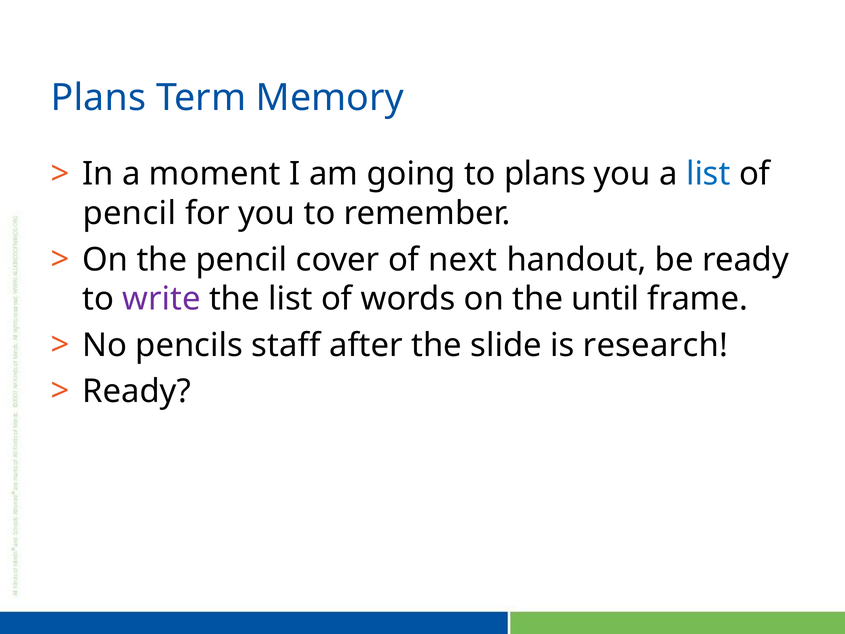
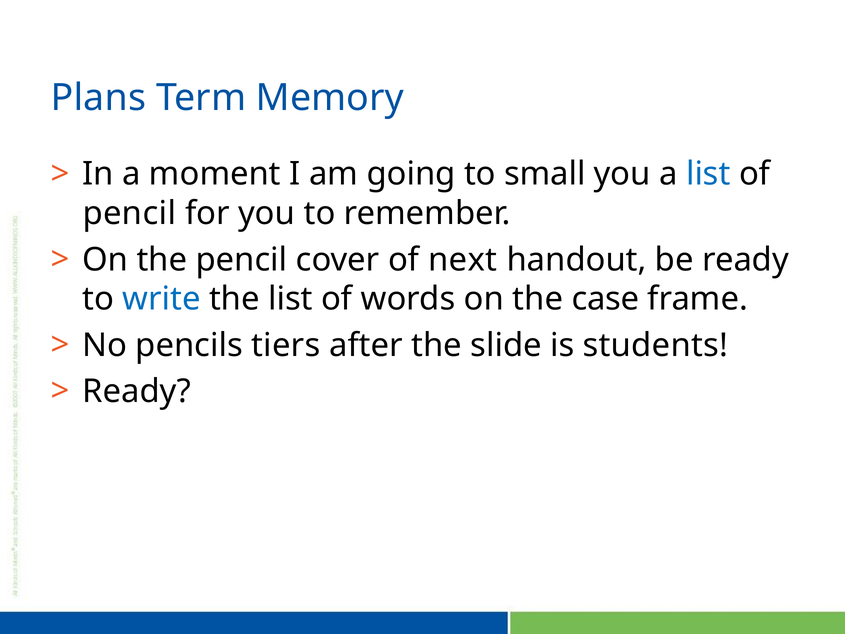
to plans: plans -> small
write colour: purple -> blue
until: until -> case
staff: staff -> tiers
research: research -> students
